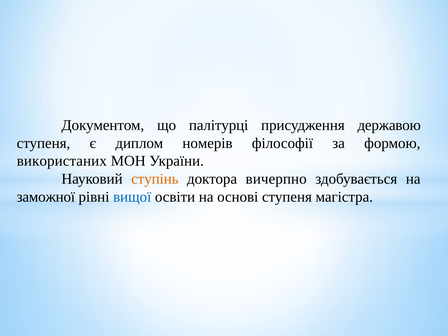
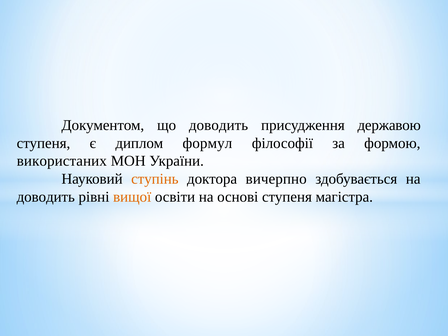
що палітурці: палітурці -> доводить
номерів: номерів -> формул
заможної at (46, 197): заможної -> доводить
вищої colour: blue -> orange
